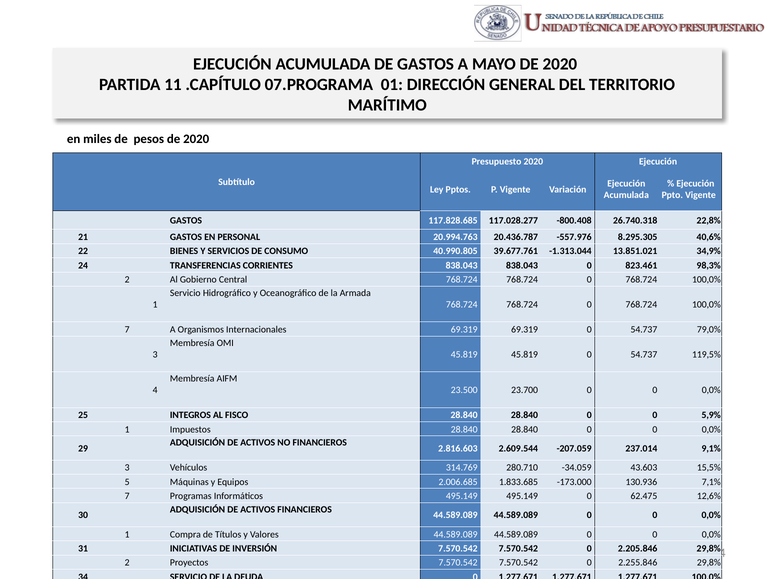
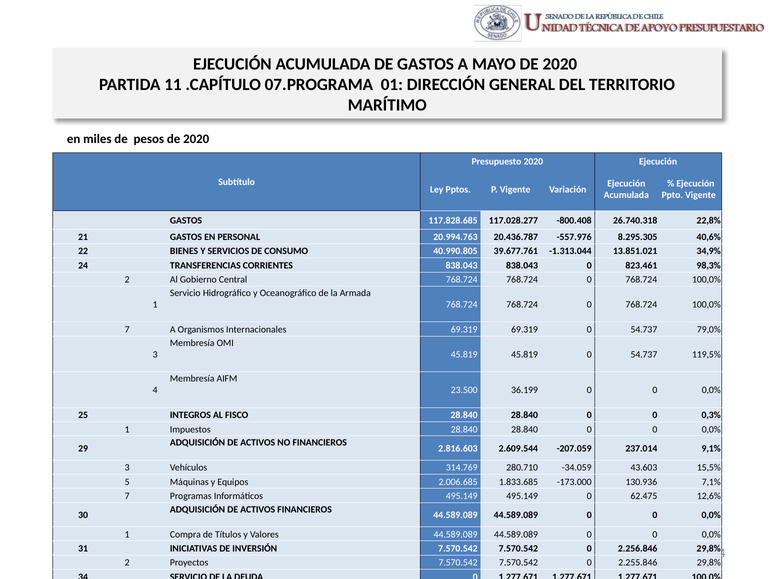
23.700: 23.700 -> 36.199
5,9%: 5,9% -> 0,3%
2.205.846: 2.205.846 -> 2.256.846
